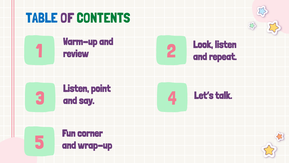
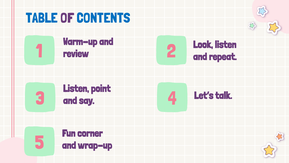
CONTENTS colour: green -> blue
